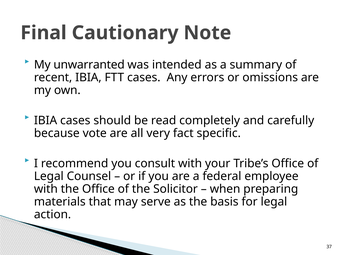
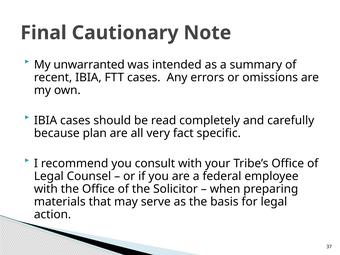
vote: vote -> plan
